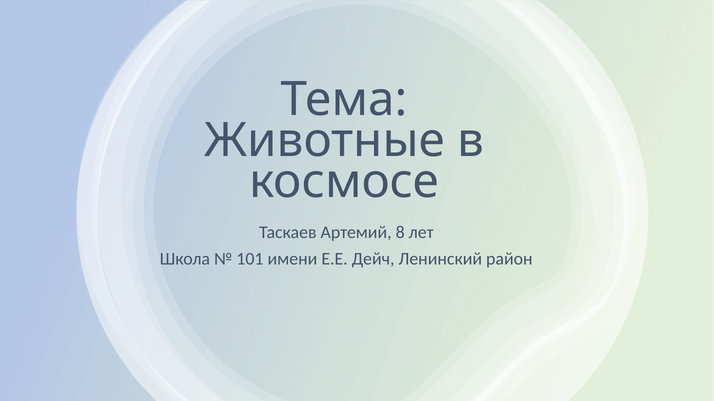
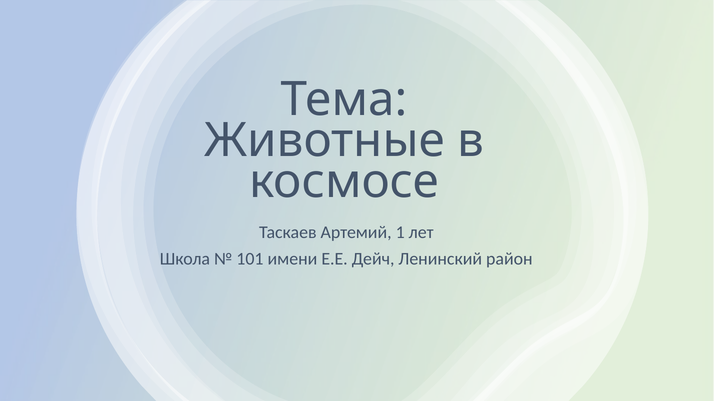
8: 8 -> 1
